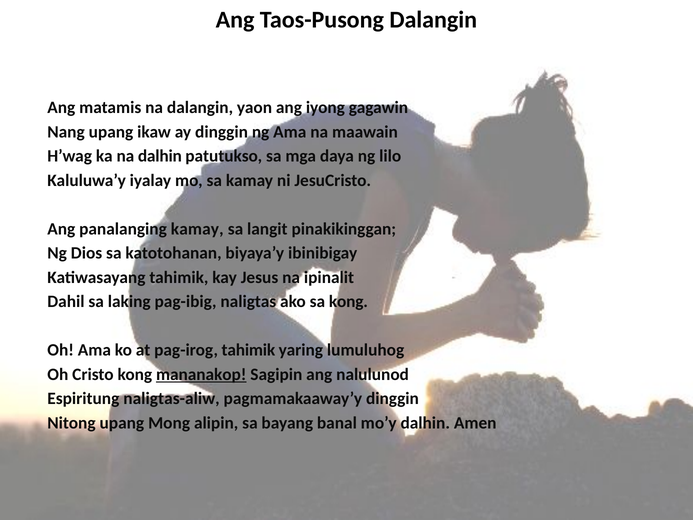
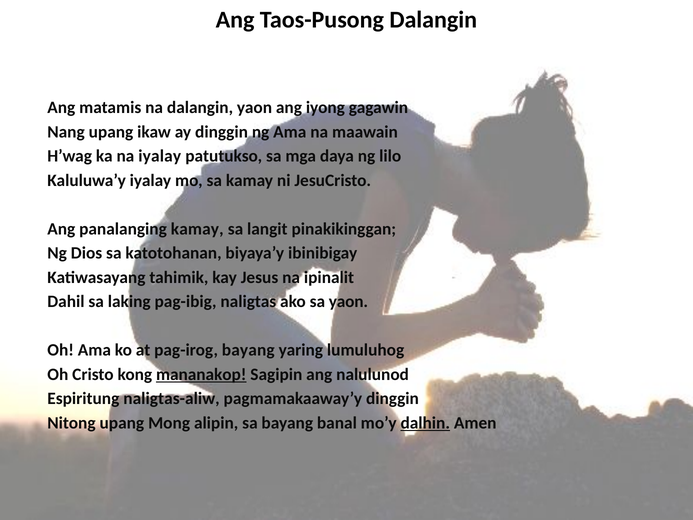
na dalhin: dalhin -> iyalay
sa kong: kong -> yaon
pag-irog tahimik: tahimik -> bayang
dalhin at (425, 423) underline: none -> present
